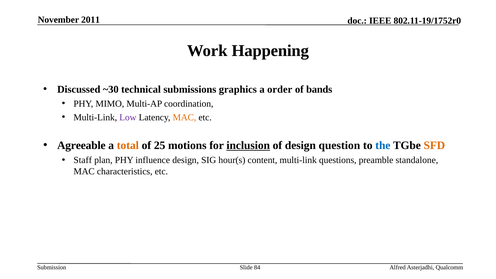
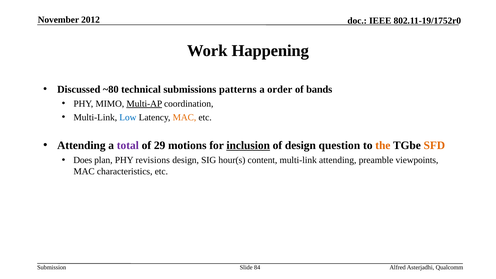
2011: 2011 -> 2012
~30: ~30 -> ~80
graphics: graphics -> patterns
Multi-AP underline: none -> present
Low colour: purple -> blue
Agreeable at (81, 145): Agreeable -> Attending
total colour: orange -> purple
25: 25 -> 29
the colour: blue -> orange
Staff: Staff -> Does
influence: influence -> revisions
multi-link questions: questions -> attending
standalone: standalone -> viewpoints
